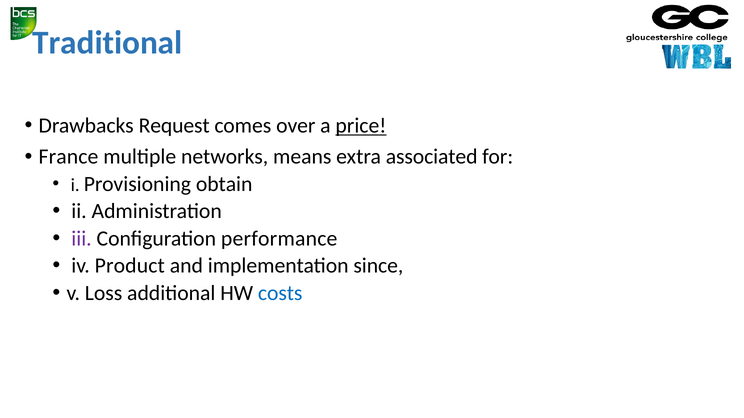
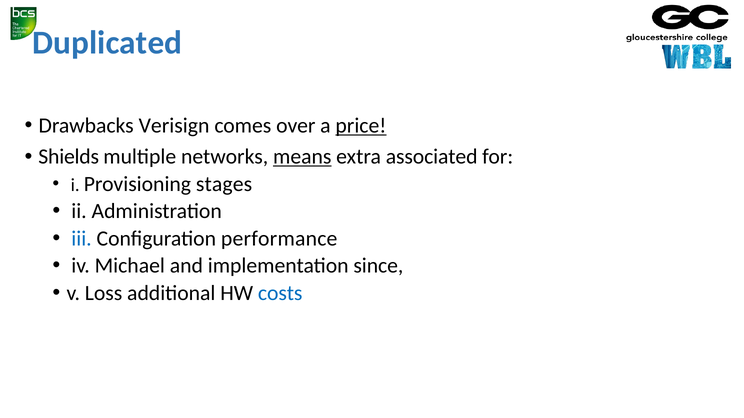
Traditional: Traditional -> Duplicated
Request: Request -> Verisign
France: France -> Shields
means underline: none -> present
obtain: obtain -> stages
iii colour: purple -> blue
Product: Product -> Michael
